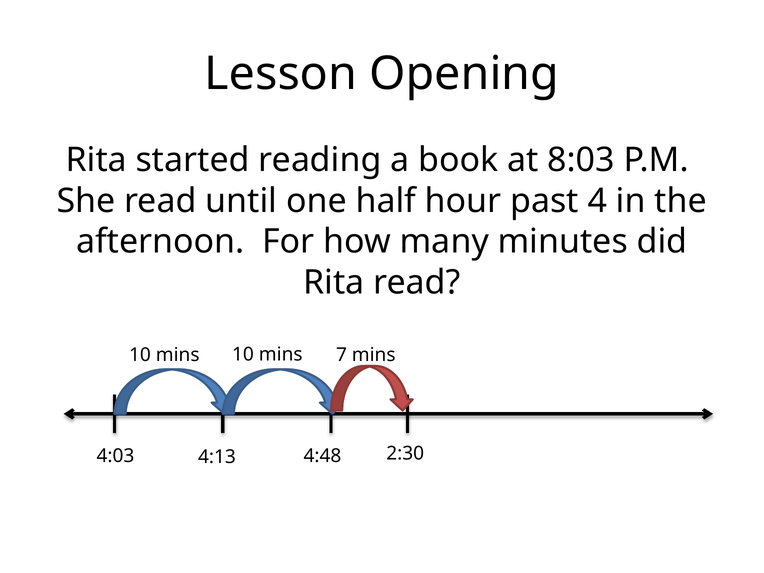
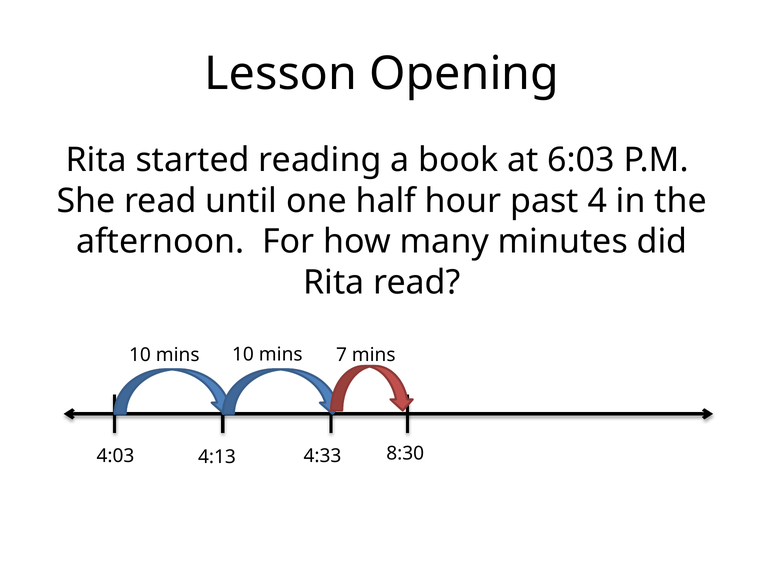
8:03: 8:03 -> 6:03
2:30: 2:30 -> 8:30
4:48: 4:48 -> 4:33
